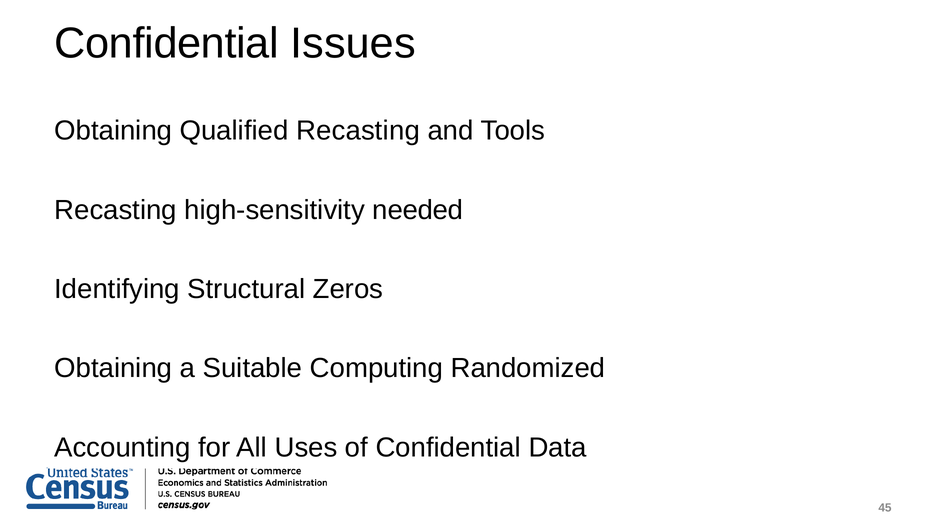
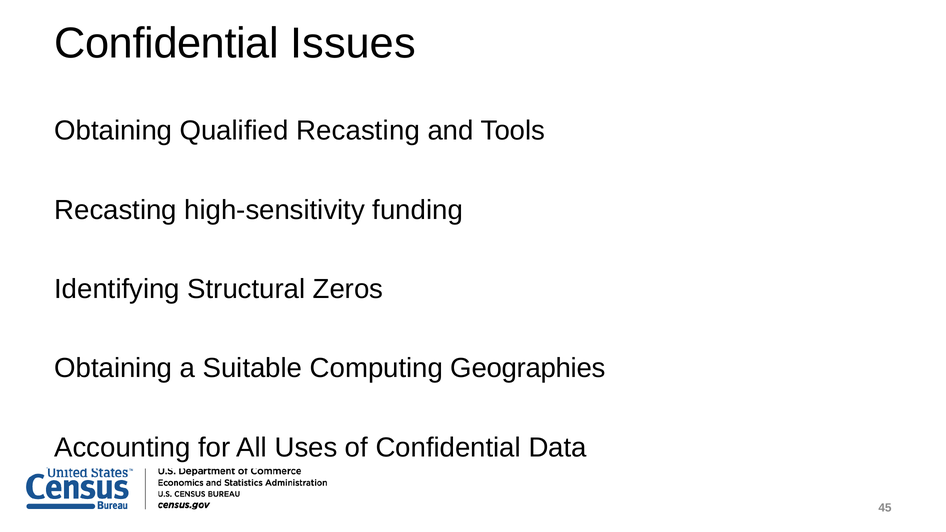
needed: needed -> funding
Randomized: Randomized -> Geographies
